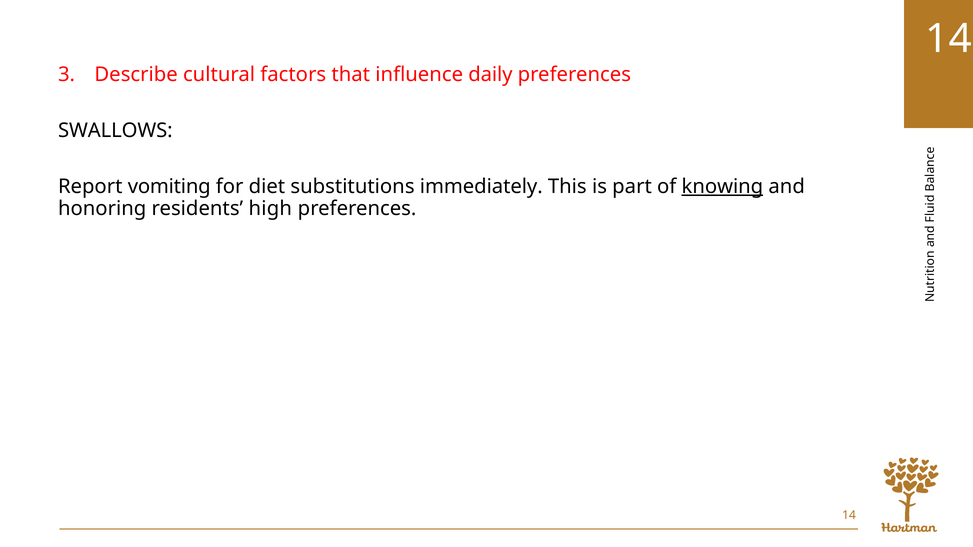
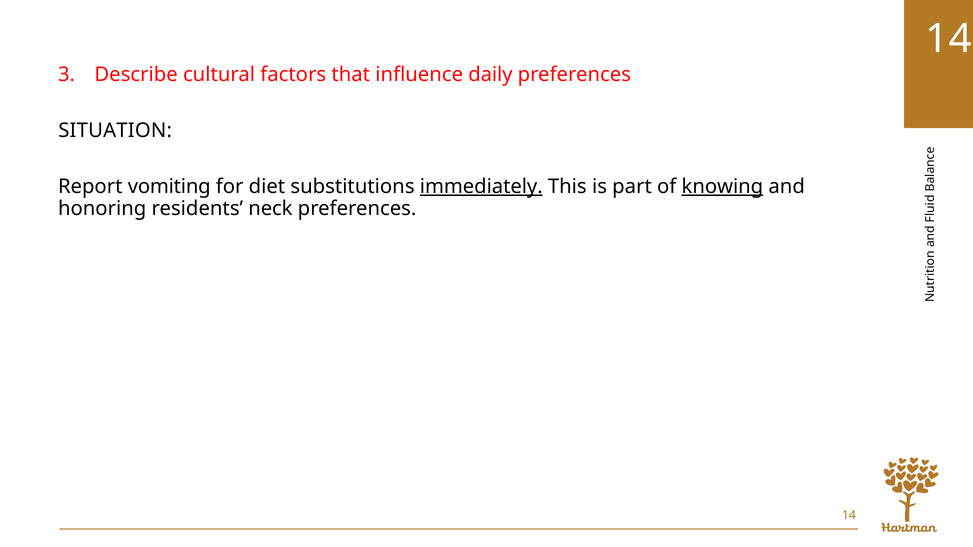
SWALLOWS: SWALLOWS -> SITUATION
immediately underline: none -> present
high: high -> neck
